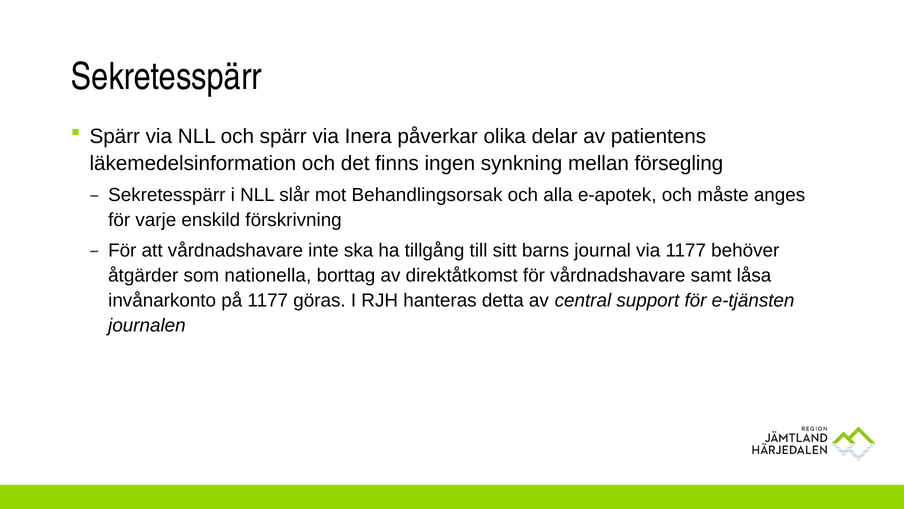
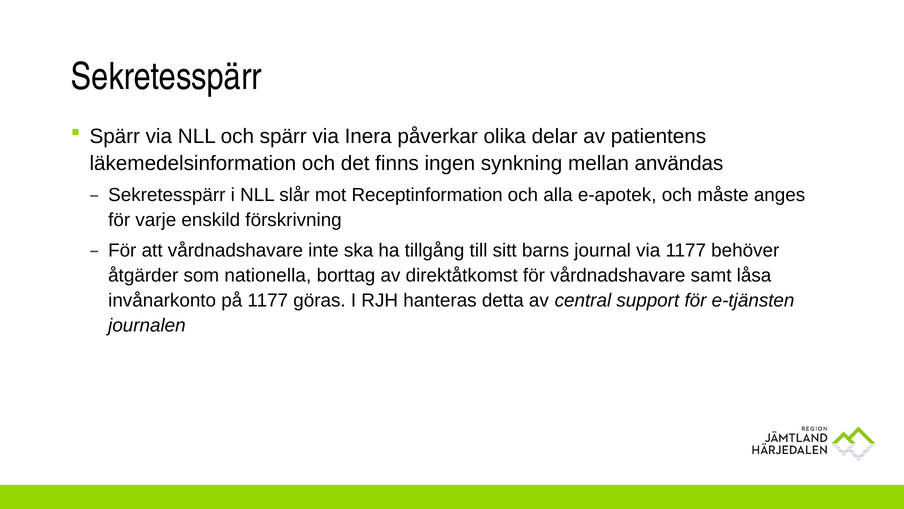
försegling: försegling -> användas
Behandlingsorsak: Behandlingsorsak -> Receptinformation
